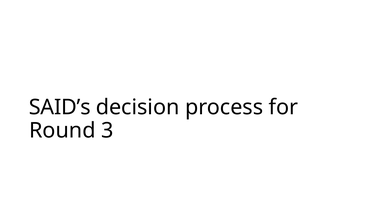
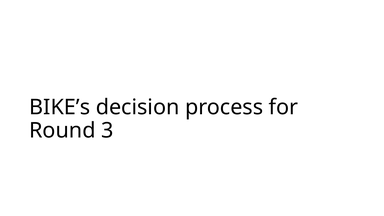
SAID’s: SAID’s -> BIKE’s
